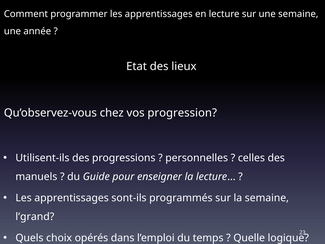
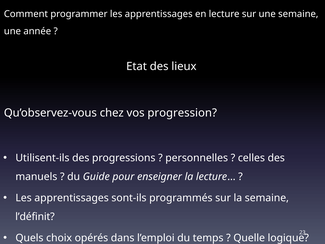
l’grand: l’grand -> l’définit
